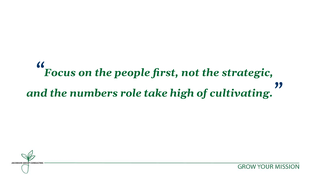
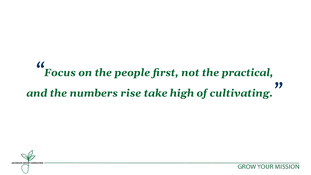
strategic: strategic -> practical
role: role -> rise
